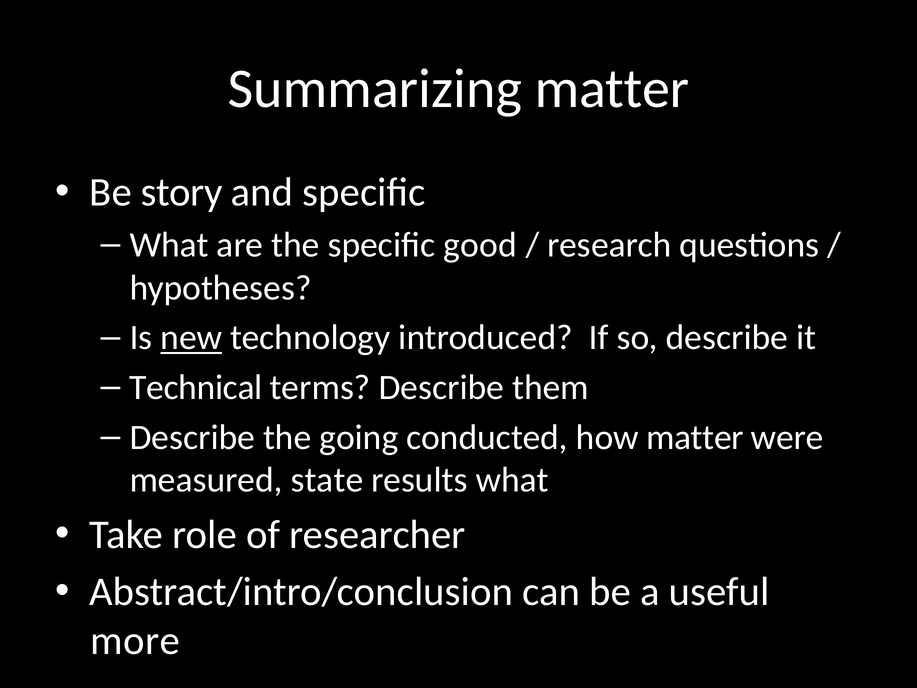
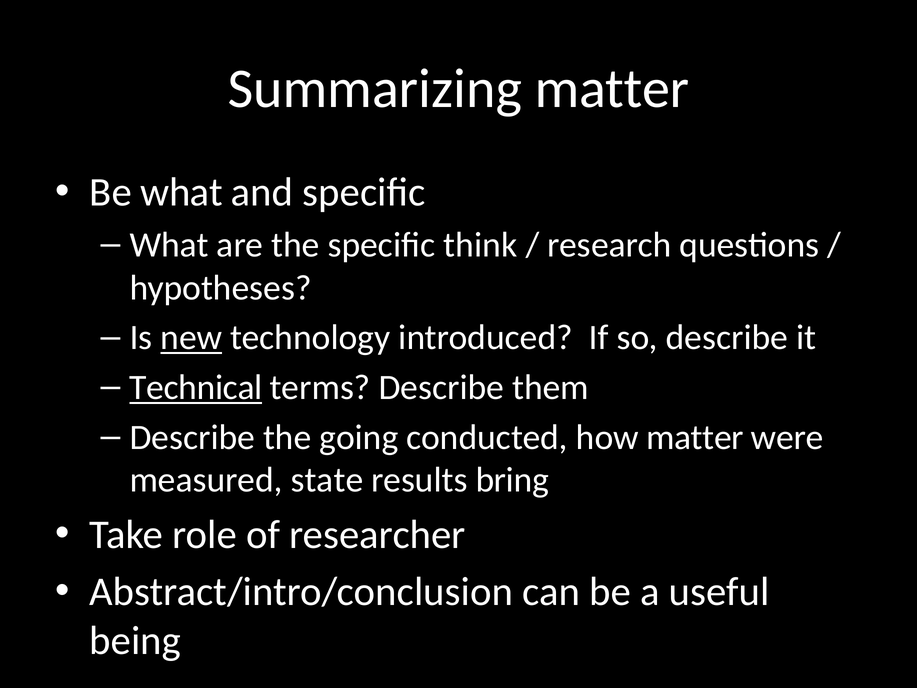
Be story: story -> what
good: good -> think
Technical underline: none -> present
results what: what -> bring
more: more -> being
